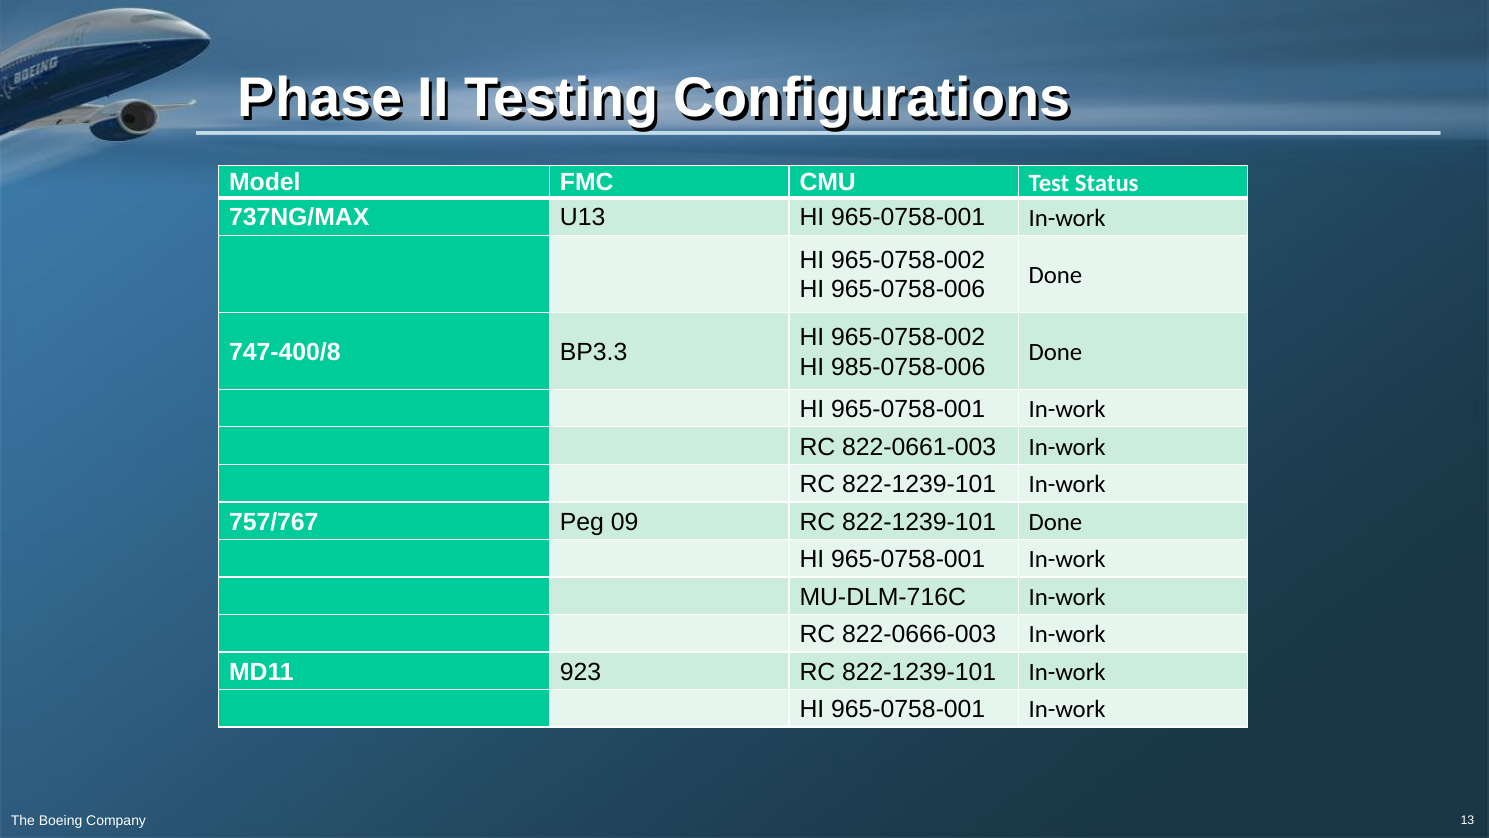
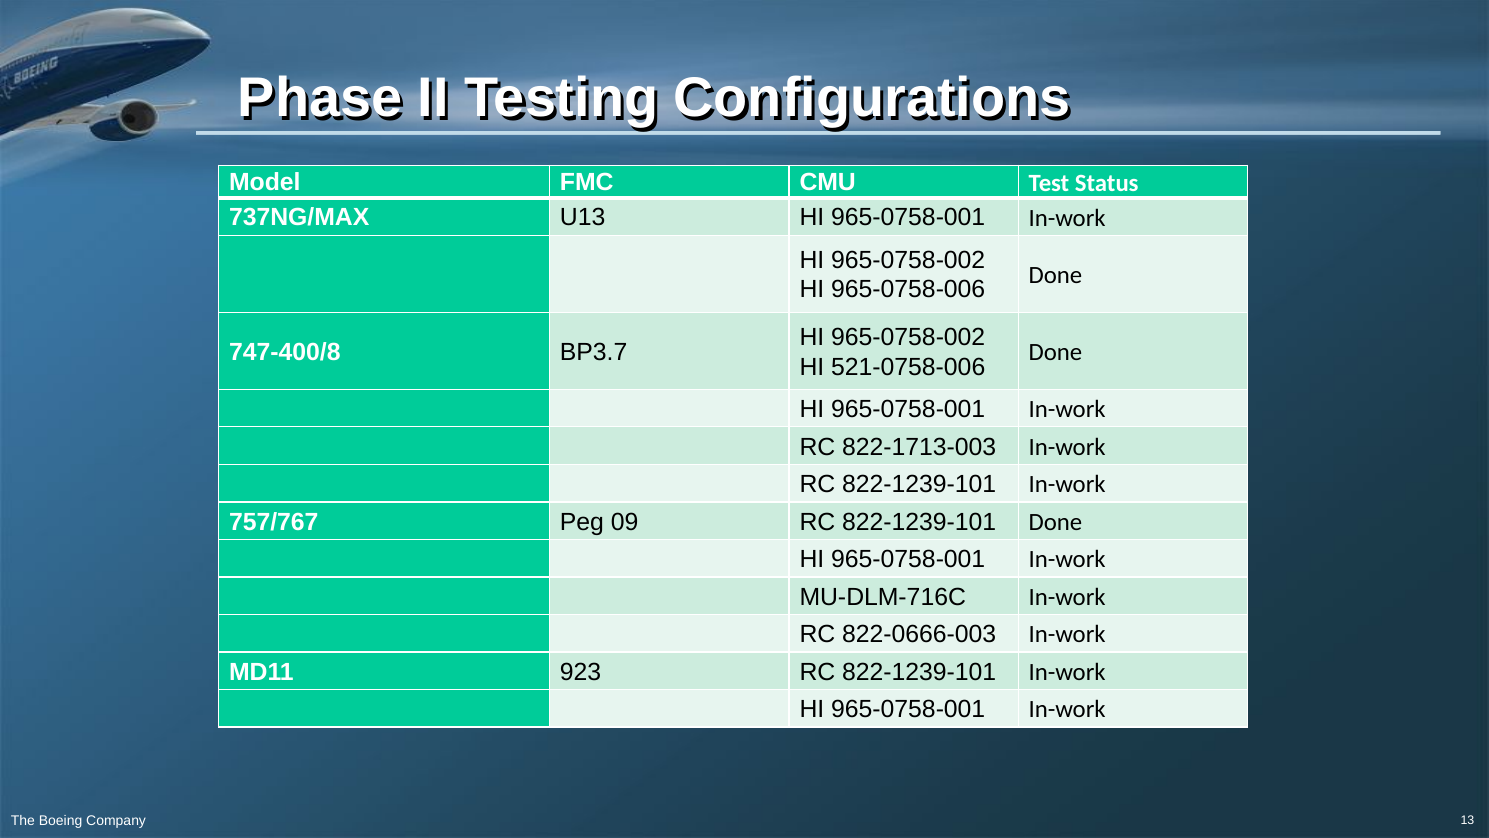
BP3.3: BP3.3 -> BP3.7
985-0758-006: 985-0758-006 -> 521-0758-006
822-0661-003: 822-0661-003 -> 822-1713-003
